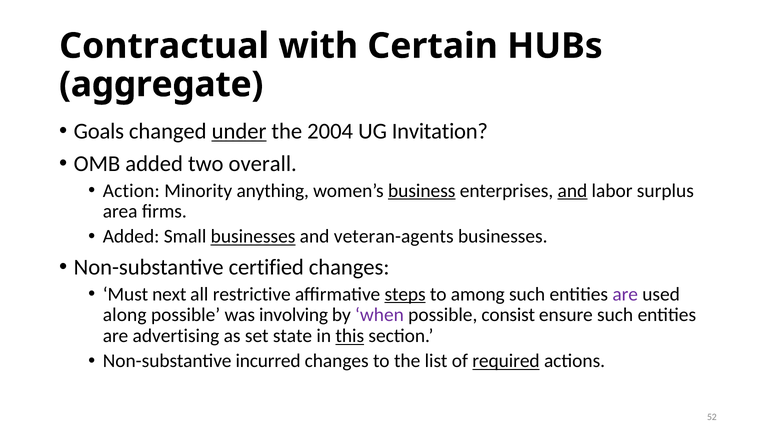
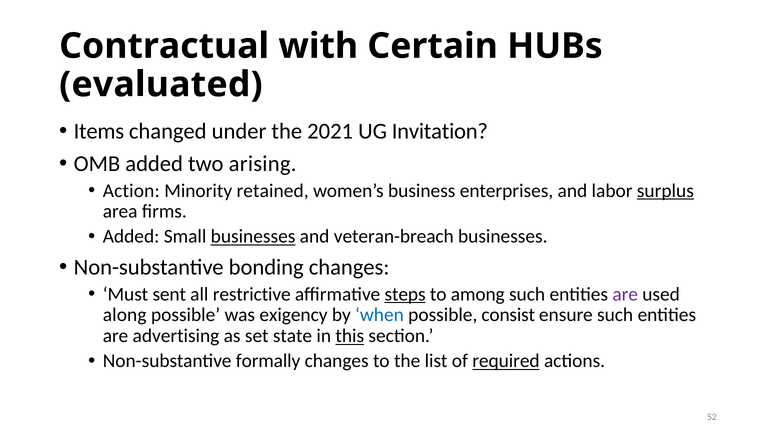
aggregate: aggregate -> evaluated
Goals: Goals -> Items
under underline: present -> none
2004: 2004 -> 2021
overall: overall -> arising
anything: anything -> retained
business underline: present -> none
and at (572, 190) underline: present -> none
surplus underline: none -> present
veteran-agents: veteran-agents -> veteran-breach
certified: certified -> bonding
next: next -> sent
involving: involving -> exigency
when colour: purple -> blue
incurred: incurred -> formally
